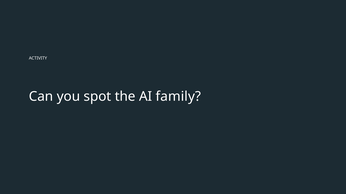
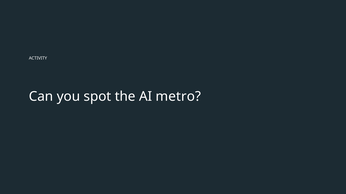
family: family -> metro
